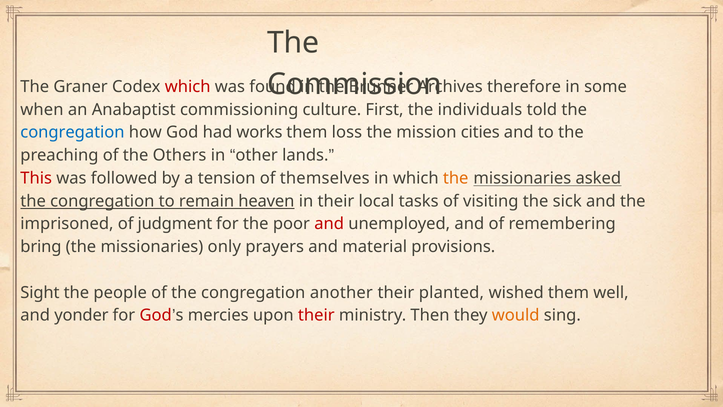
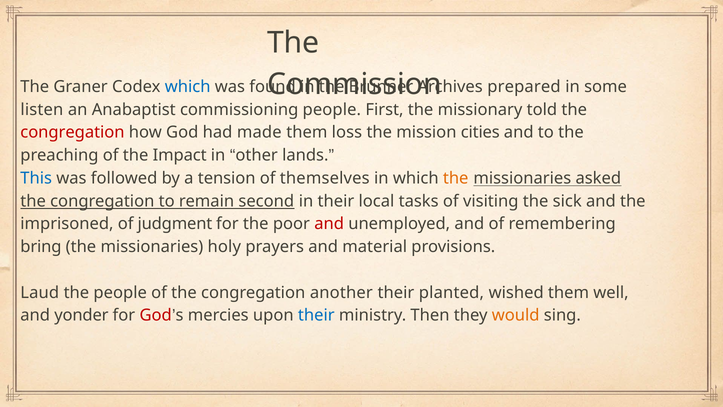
which at (188, 87) colour: red -> blue
therefore: therefore -> prepared
when: when -> listen
commissioning culture: culture -> people
individuals: individuals -> missionary
congregation at (72, 132) colour: blue -> red
works: works -> made
Others: Others -> Impact
This colour: red -> blue
heaven: heaven -> second
only: only -> holy
Sight: Sight -> Laud
their at (316, 315) colour: red -> blue
